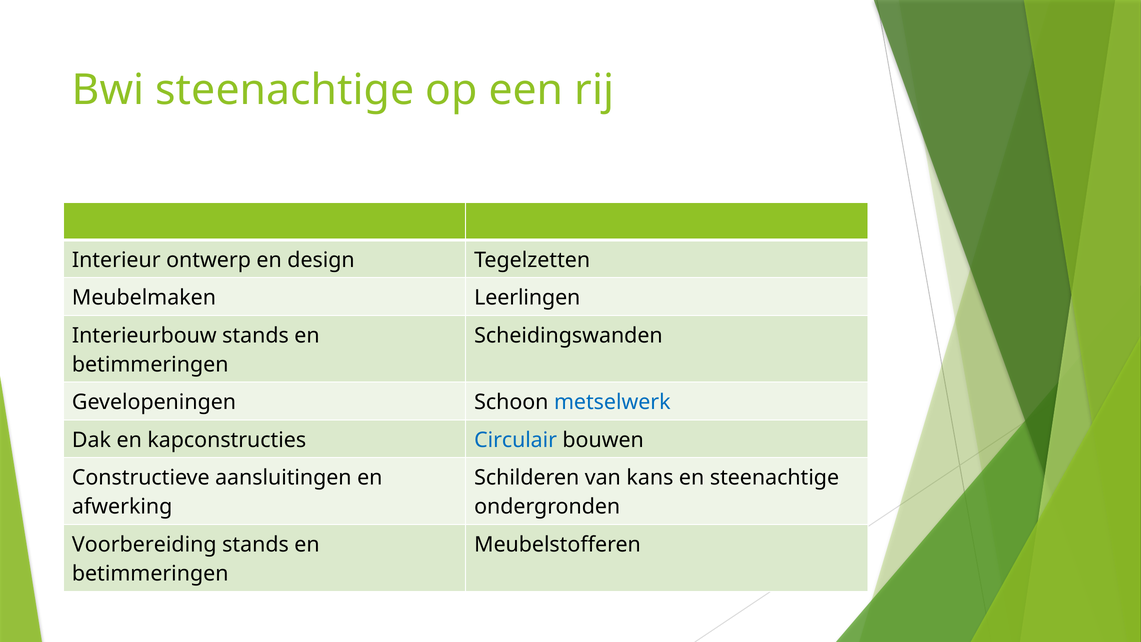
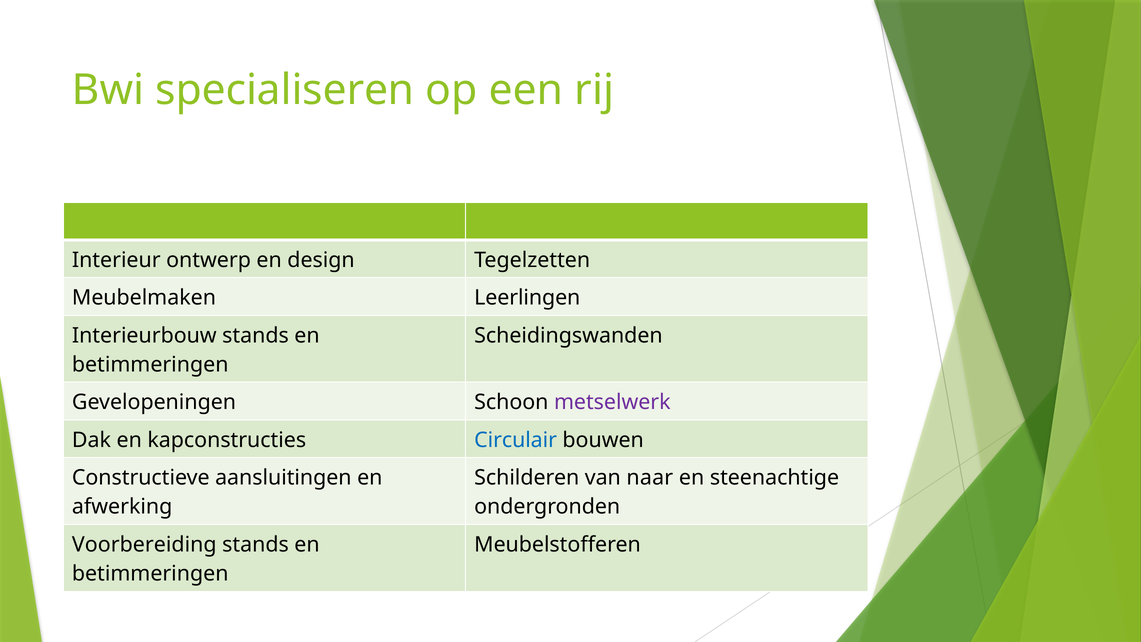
Bwi steenachtige: steenachtige -> specialiseren
metselwerk colour: blue -> purple
kans: kans -> naar
